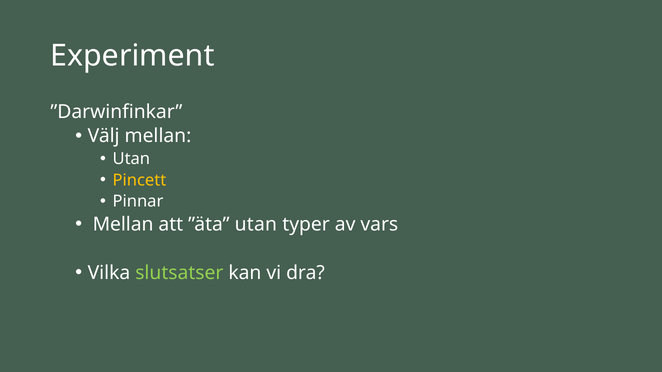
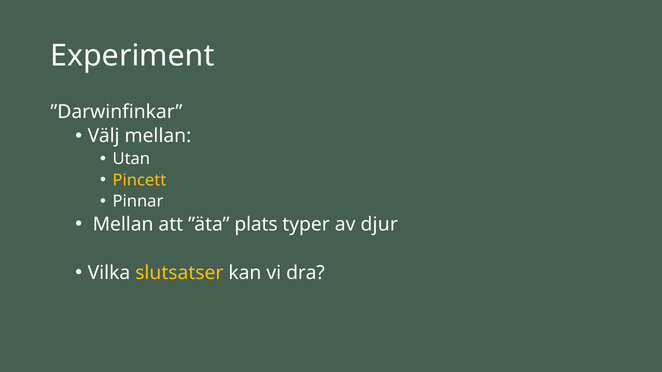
”äta utan: utan -> plats
vars: vars -> djur
slutsatser colour: light green -> yellow
